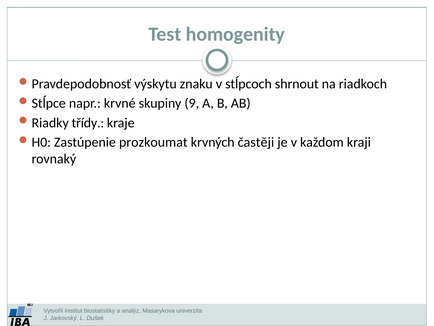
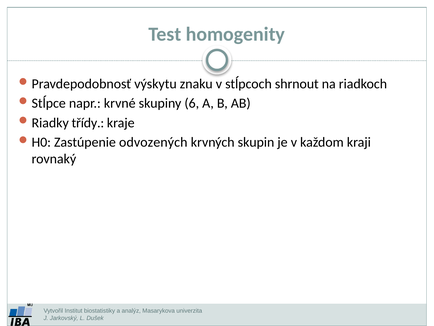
9: 9 -> 6
prozkoumat: prozkoumat -> odvozených
častěji: častěji -> skupin
